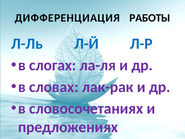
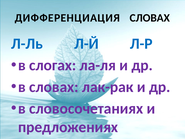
ДИФФЕРЕНЦИАЦИЯ РАБОТЫ: РАБОТЫ -> СЛОВАХ
